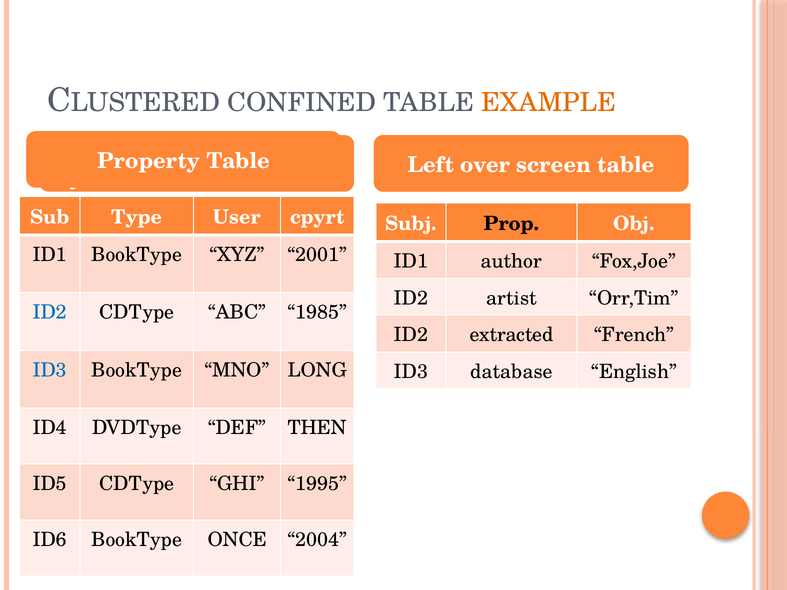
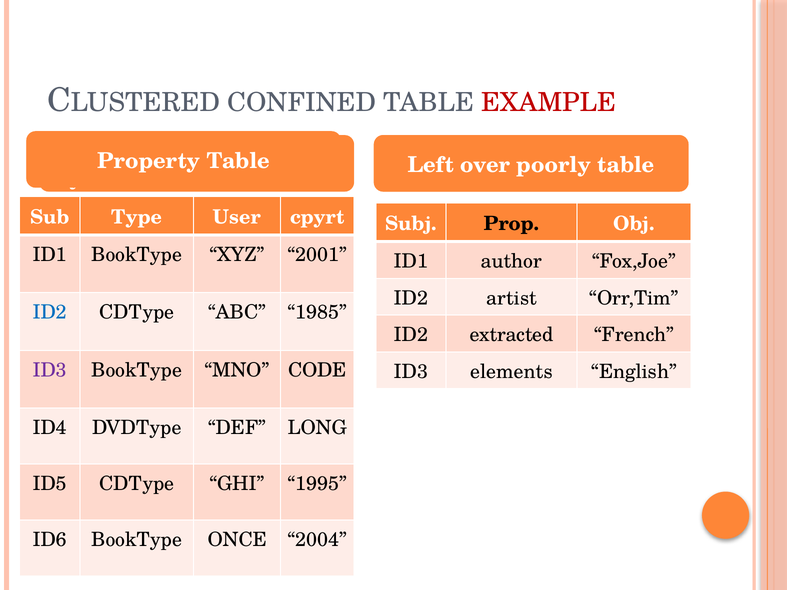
EXAMPLE colour: orange -> red
screen: screen -> poorly
ID3 at (50, 370) colour: blue -> purple
LONG: LONG -> CODE
database: database -> elements
THEN: THEN -> LONG
